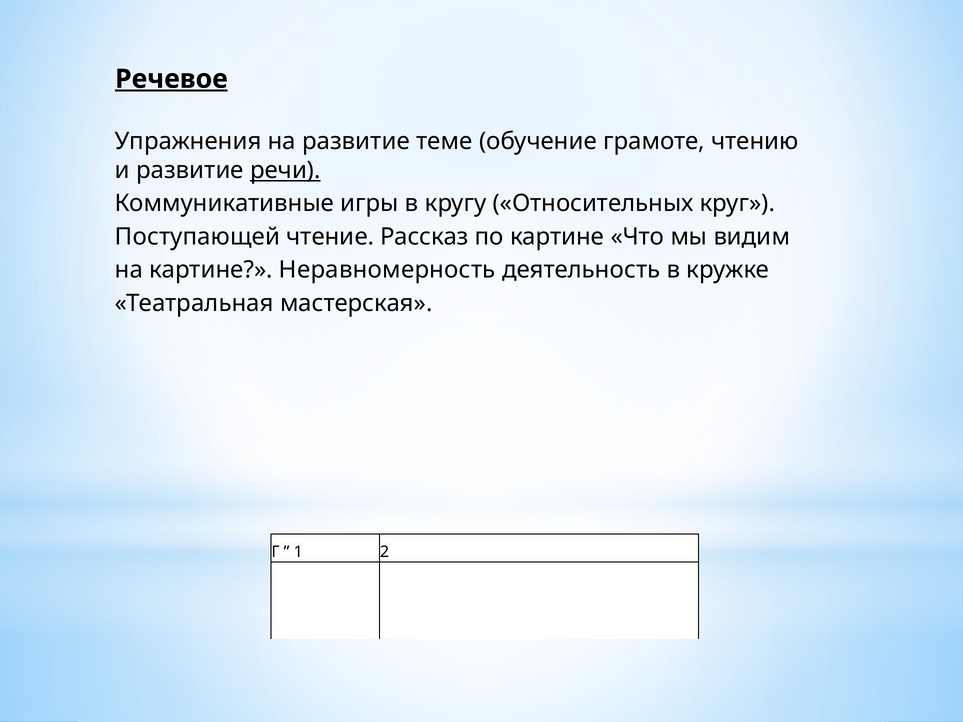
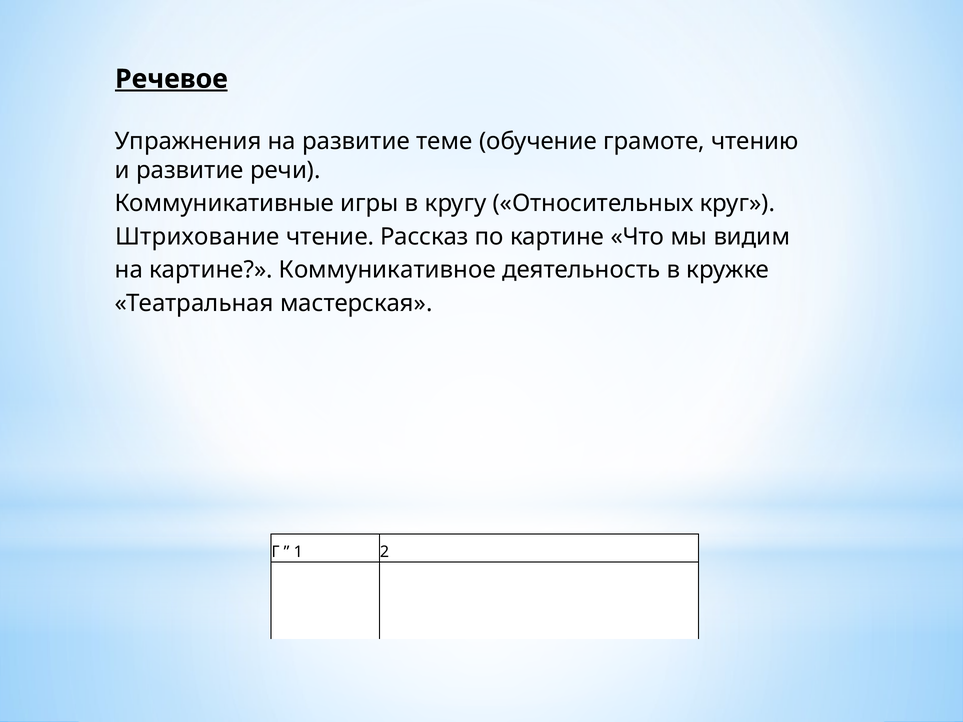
речи underline: present -> none
Поступающей: Поступающей -> Штрихование
Неравномерность: Неравномерность -> Коммуникативное
